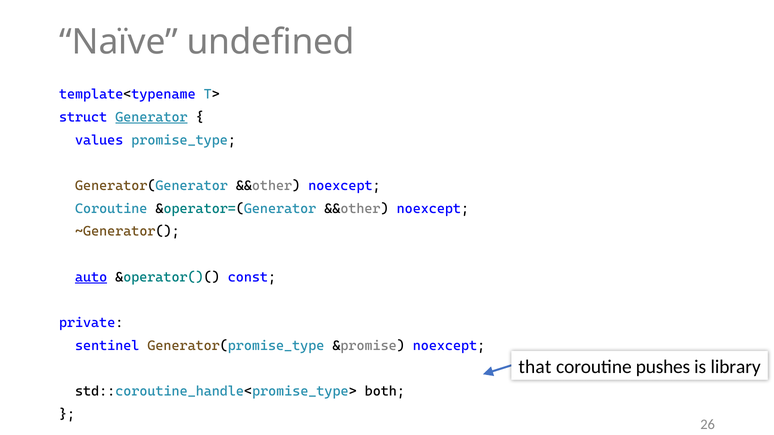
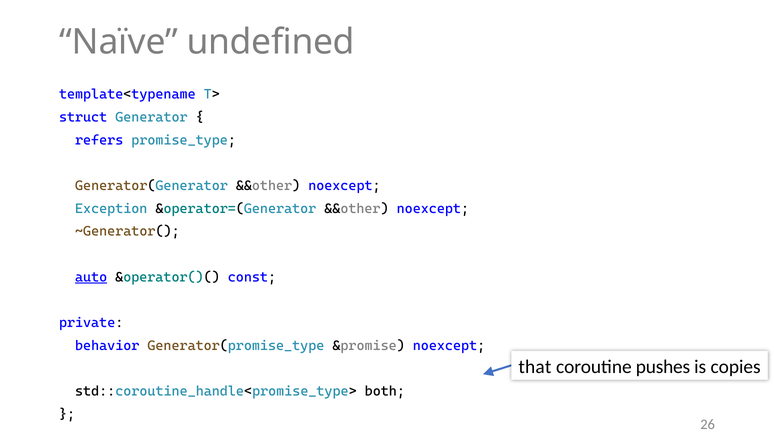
Generator underline: present -> none
values: values -> refers
Coroutine at (111, 209): Coroutine -> Exception
sentinel: sentinel -> behavior
library: library -> copies
